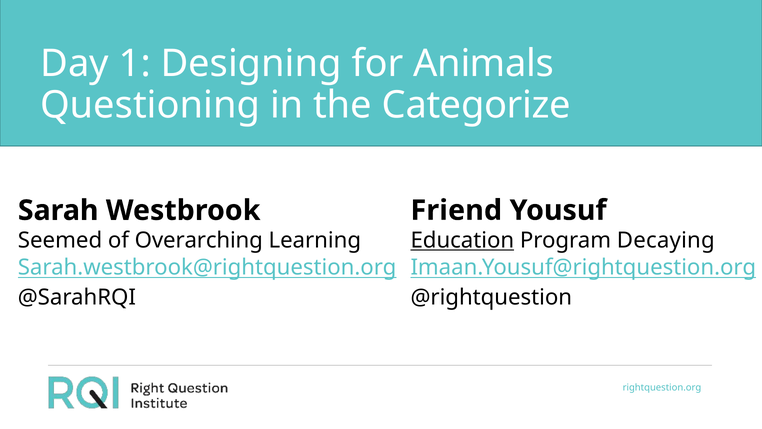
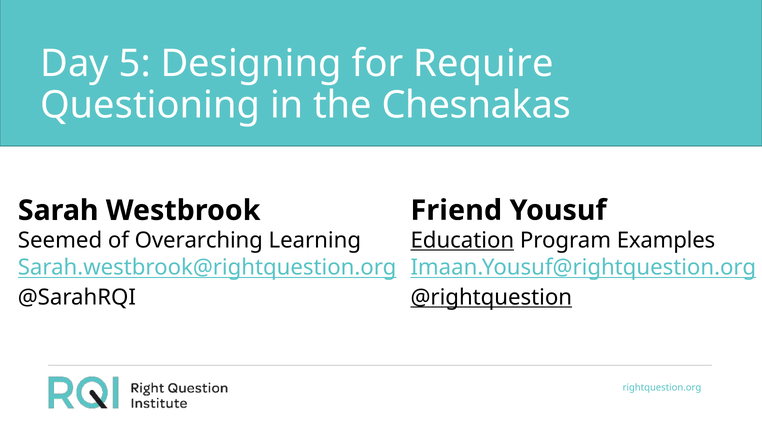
1: 1 -> 5
Animals: Animals -> Require
Categorize: Categorize -> Chesnakas
Decaying: Decaying -> Examples
@rightquestion underline: none -> present
